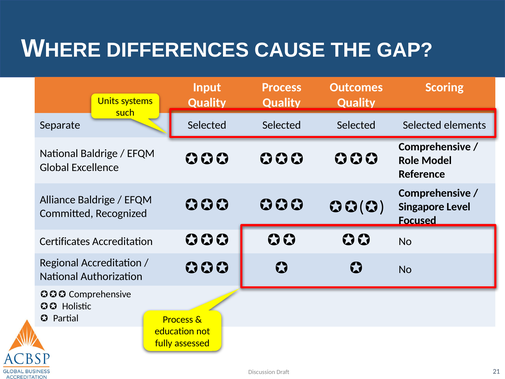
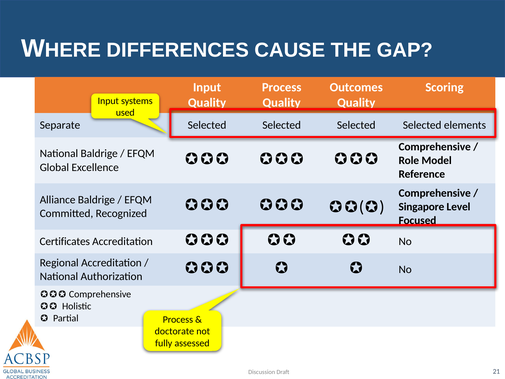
Units at (108, 101): Units -> Input
such: such -> used
education: education -> doctorate
